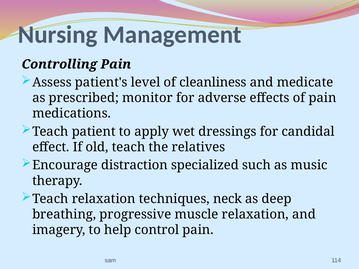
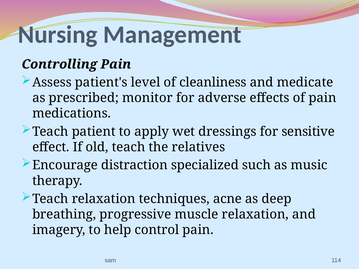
candidal: candidal -> sensitive
neck: neck -> acne
